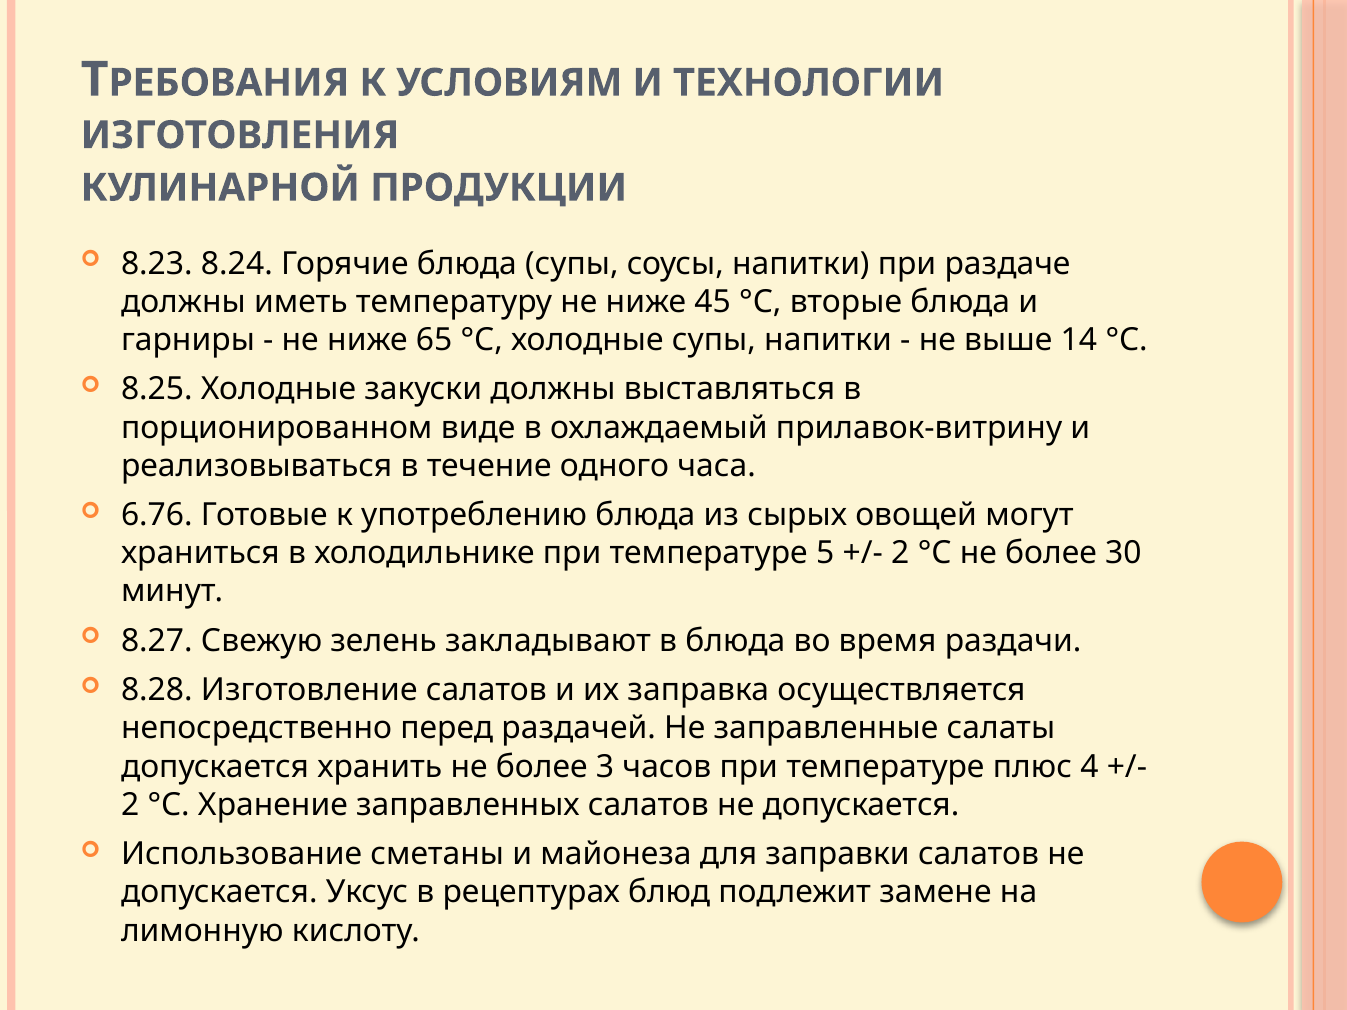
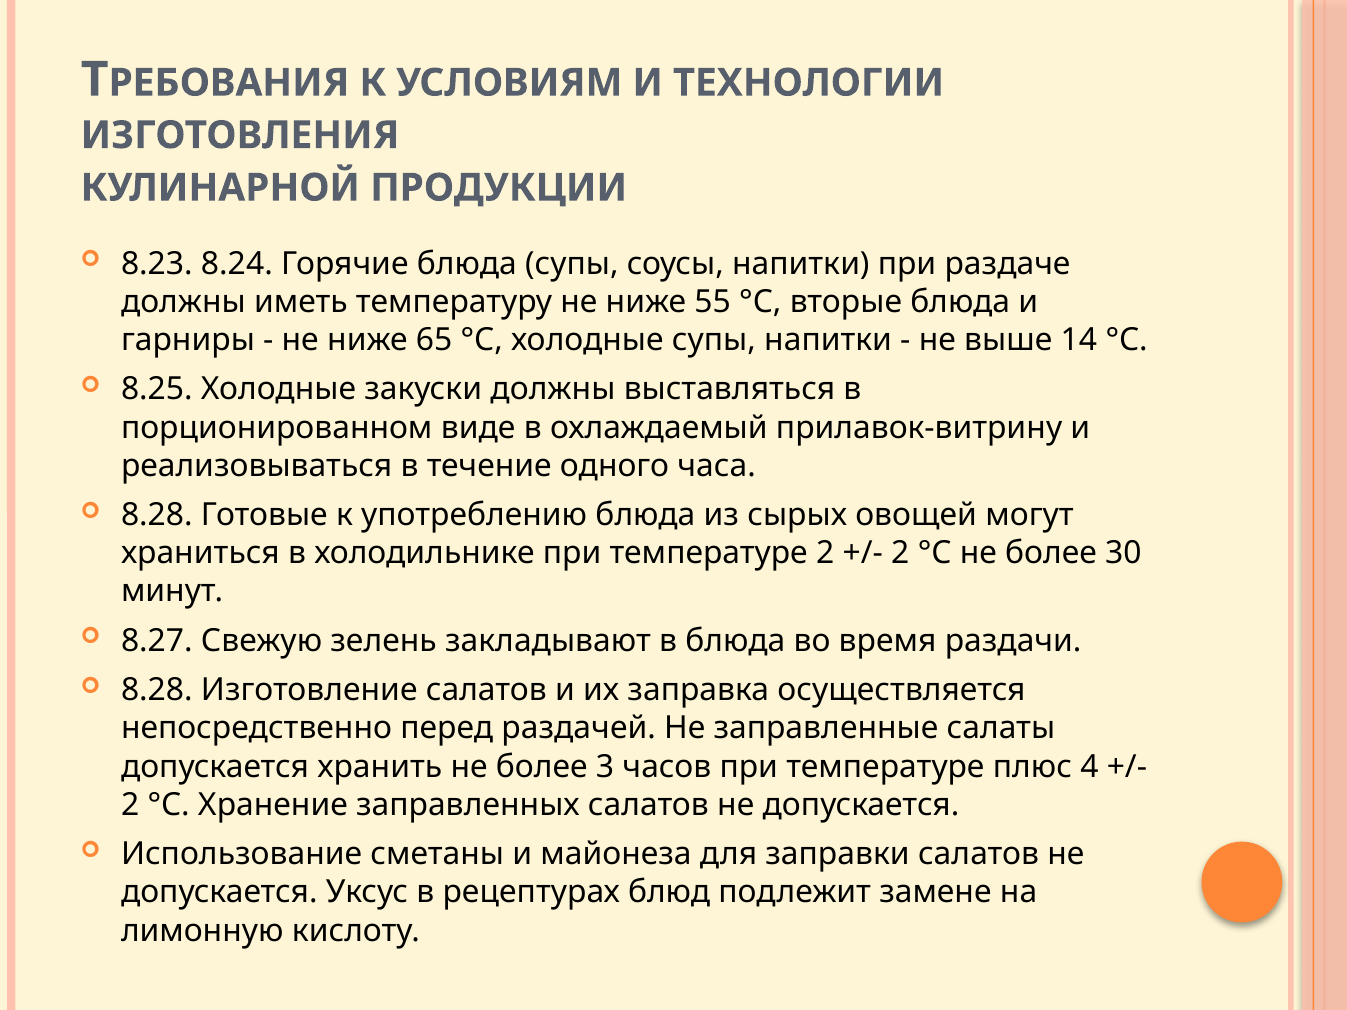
45: 45 -> 55
6.76 at (157, 515): 6.76 -> 8.28
температуре 5: 5 -> 2
